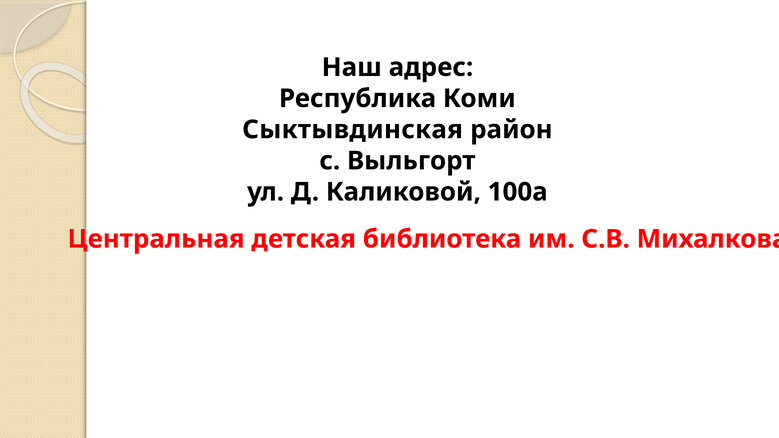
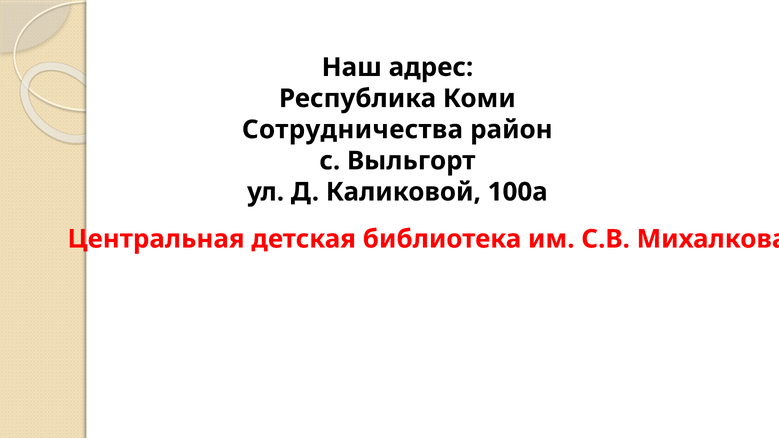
Сыктывдинская: Сыктывдинская -> Сотрудничества
